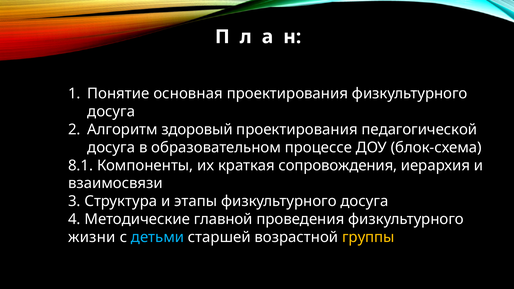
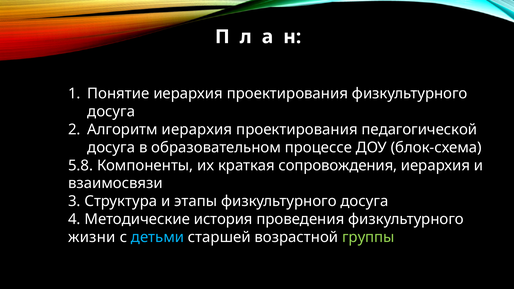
Понятие основная: основная -> иерархия
Алгоритм здоровый: здоровый -> иерархия
8.1: 8.1 -> 5.8
главной: главной -> история
группы colour: yellow -> light green
